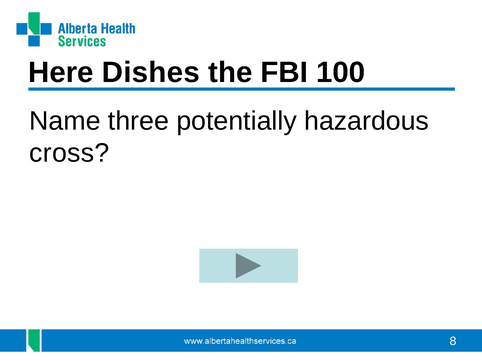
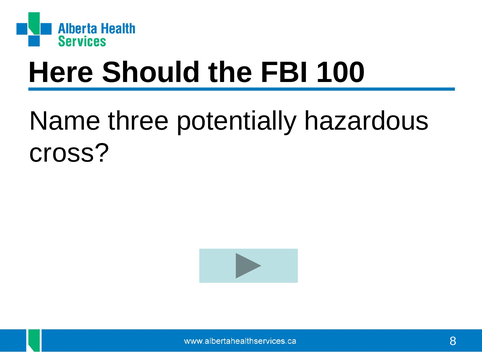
Dishes: Dishes -> Should
